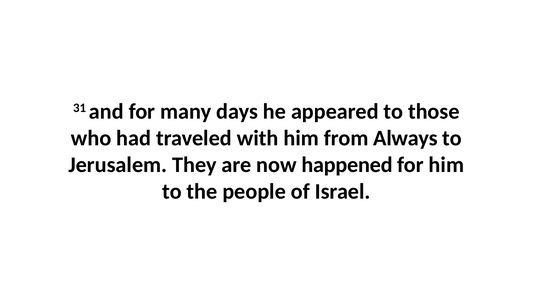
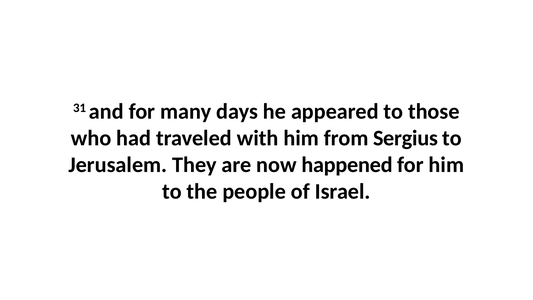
Always: Always -> Sergius
